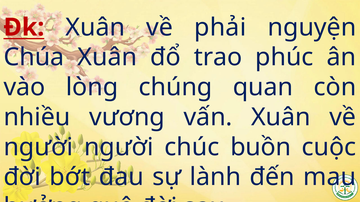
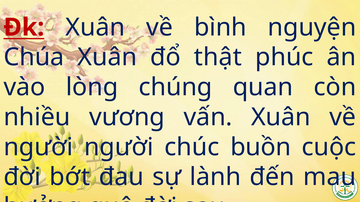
phải: phải -> bình
trao: trao -> thật
